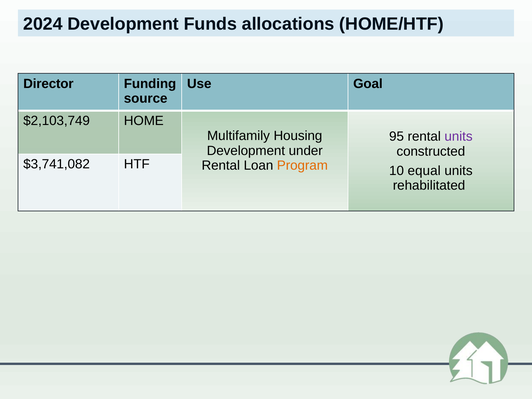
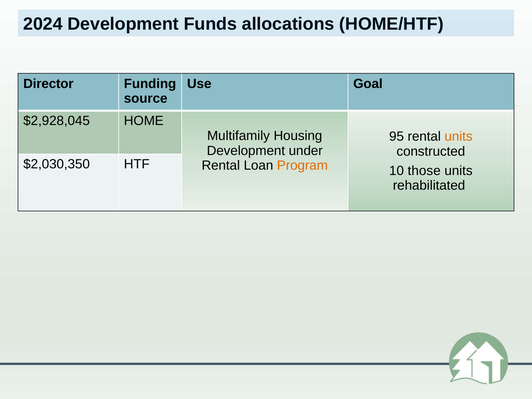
$2,103,749: $2,103,749 -> $2,928,045
units at (459, 136) colour: purple -> orange
$3,741,082: $3,741,082 -> $2,030,350
equal: equal -> those
